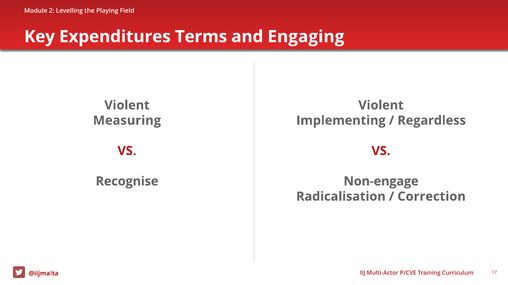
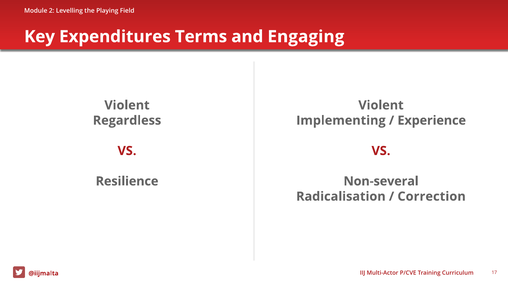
Measuring: Measuring -> Regardless
Regardless: Regardless -> Experience
Recognise: Recognise -> Resilience
Non-engage: Non-engage -> Non-several
